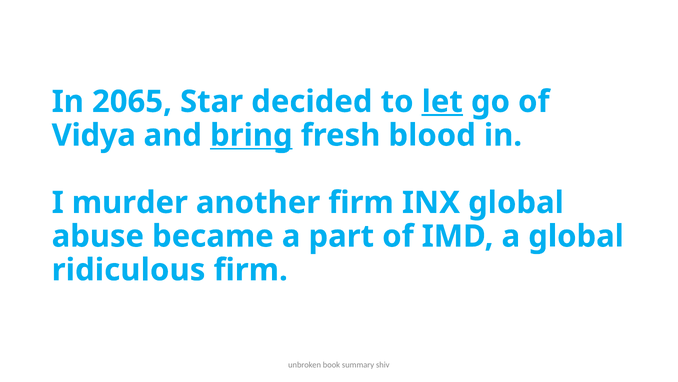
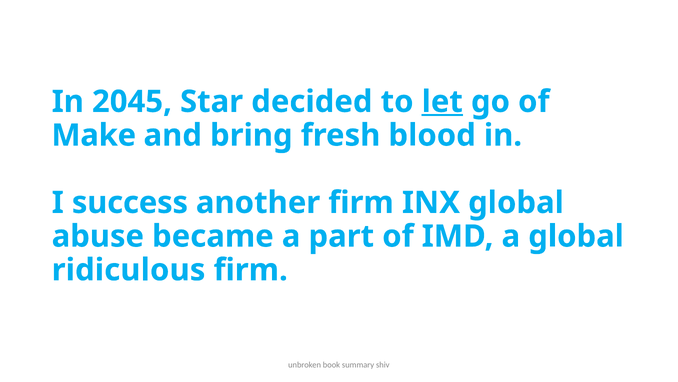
2065: 2065 -> 2045
Vidya: Vidya -> Make
bring underline: present -> none
murder: murder -> success
